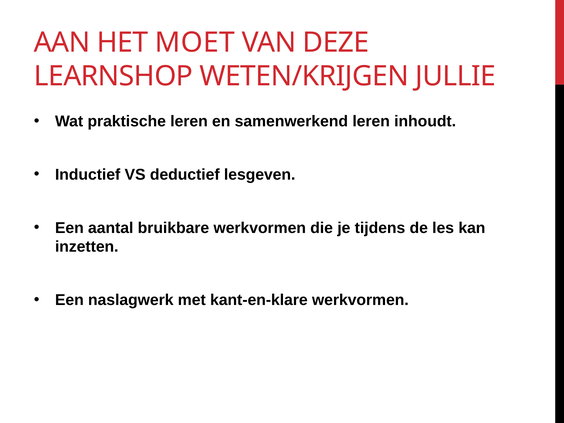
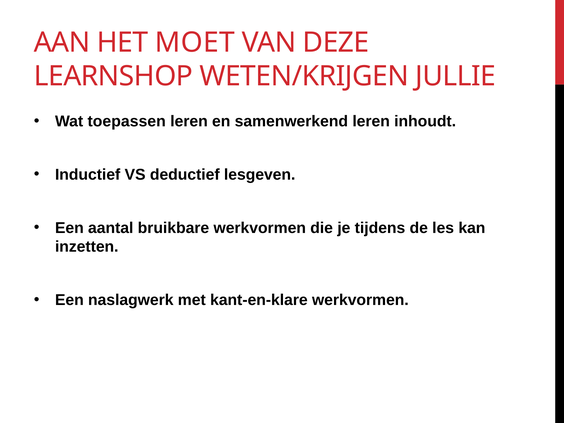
praktische: praktische -> toepassen
